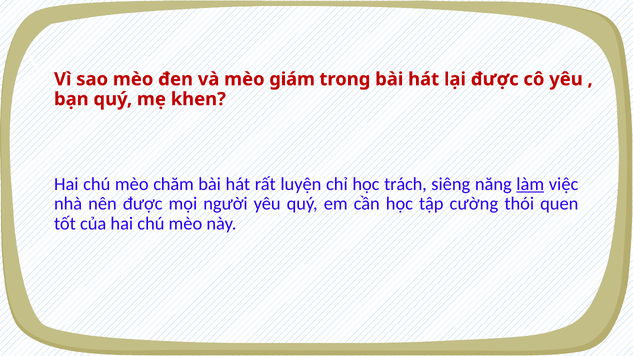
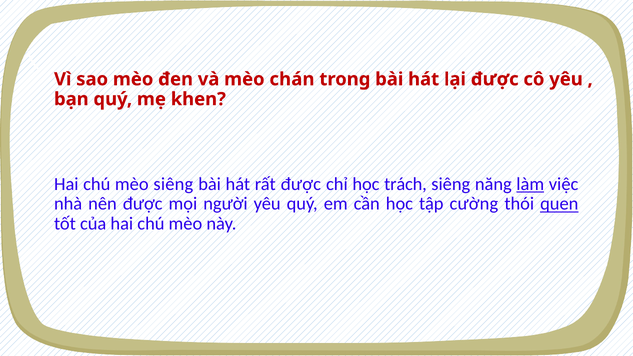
giám: giám -> chán
mèo chăm: chăm -> siêng
rất luyện: luyện -> được
quen underline: none -> present
